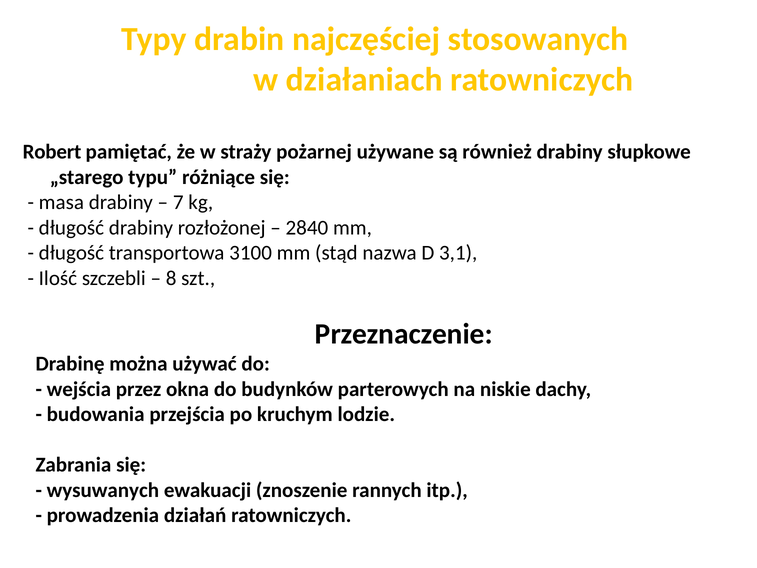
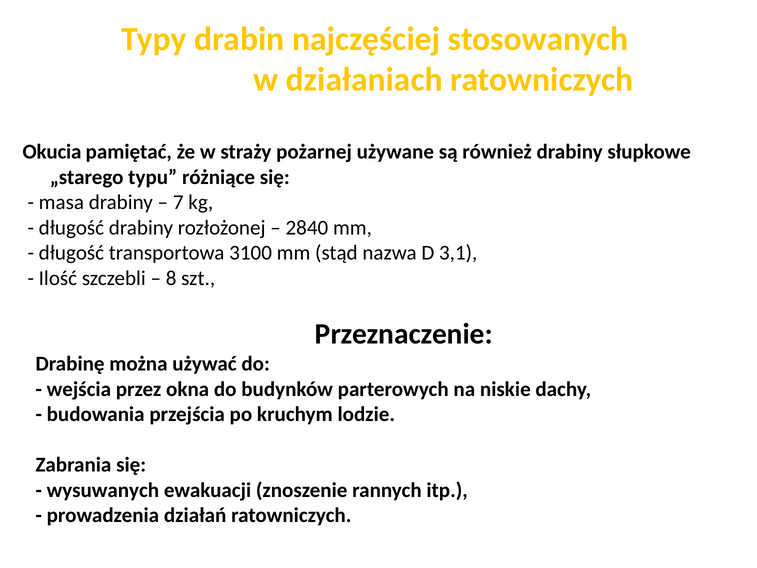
Robert: Robert -> Okucia
